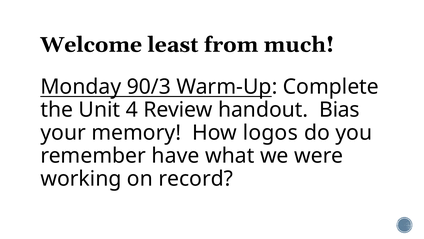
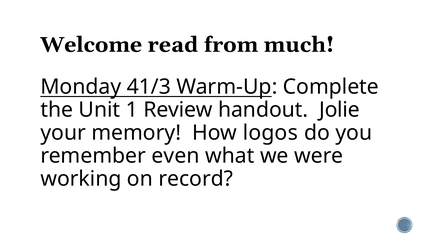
least: least -> read
90/3: 90/3 -> 41/3
4: 4 -> 1
Bias: Bias -> Jolie
have: have -> even
